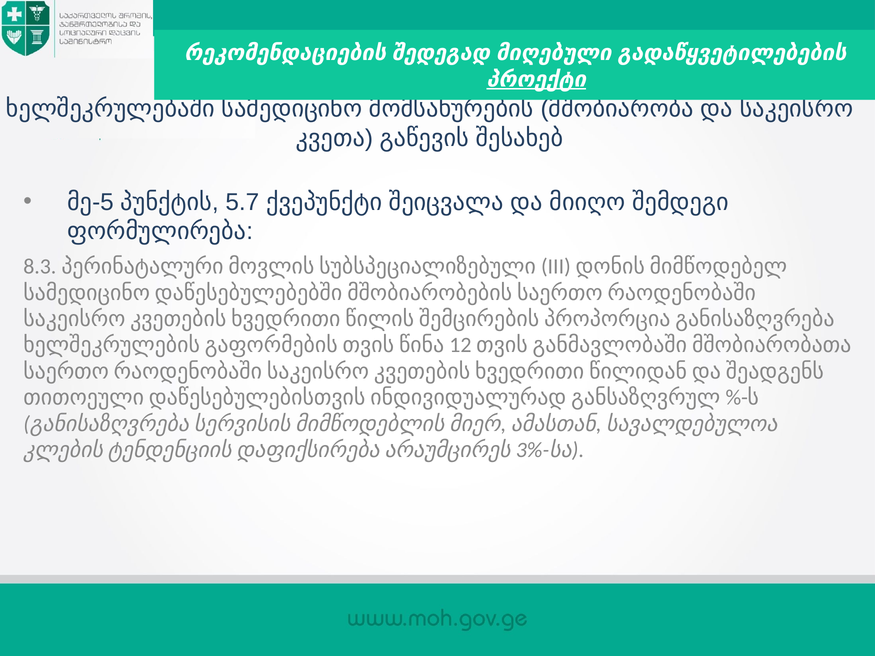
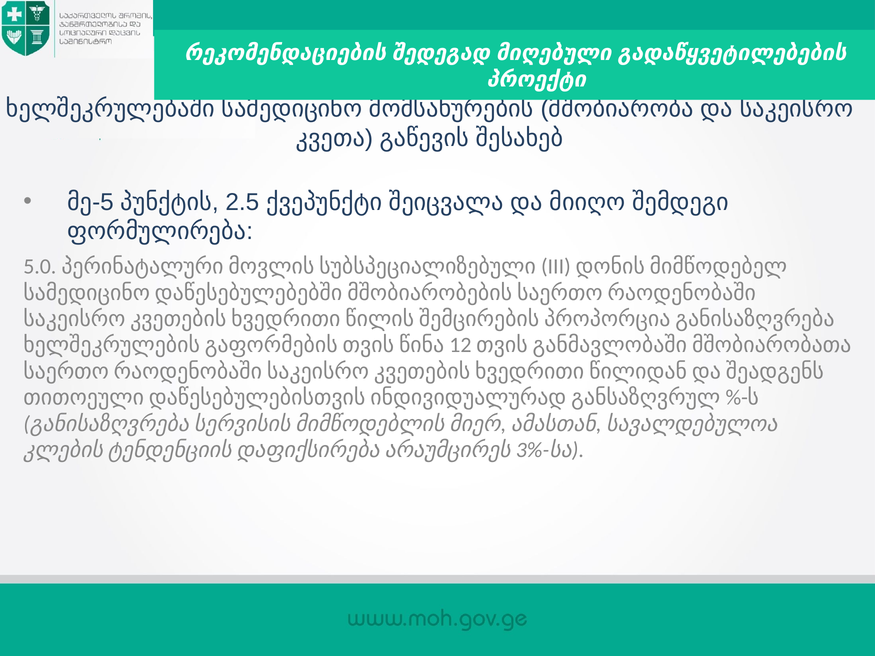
პროექტი underline: present -> none
5.7: 5.7 -> 2.5
8.3: 8.3 -> 5.0
